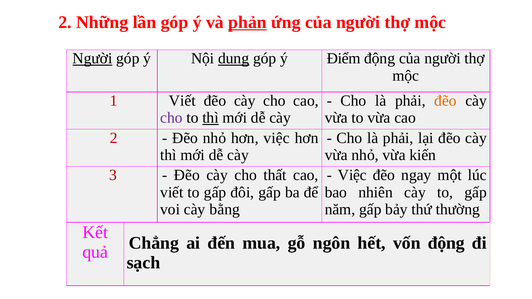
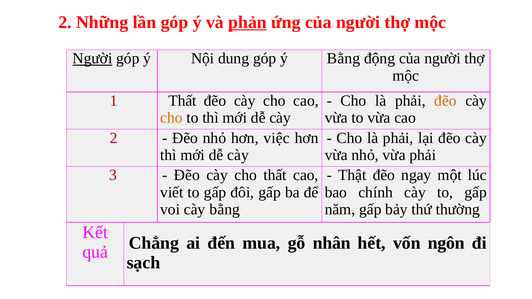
dung underline: present -> none
ý Điểm: Điểm -> Bằng
1 Viết: Viết -> Thất
cho at (171, 118) colour: purple -> orange
thì at (211, 118) underline: present -> none
vừa kiến: kiến -> phải
Việc at (352, 175): Việc -> Thật
nhiên: nhiên -> chính
ngôn: ngôn -> nhân
vốn động: động -> ngôn
